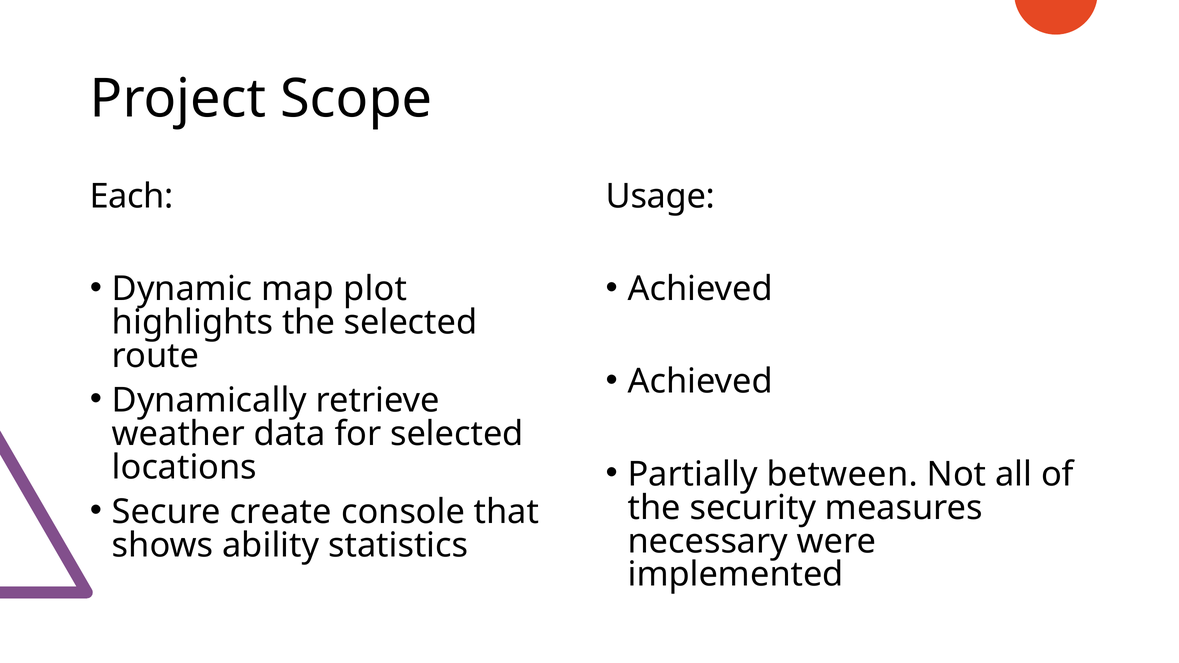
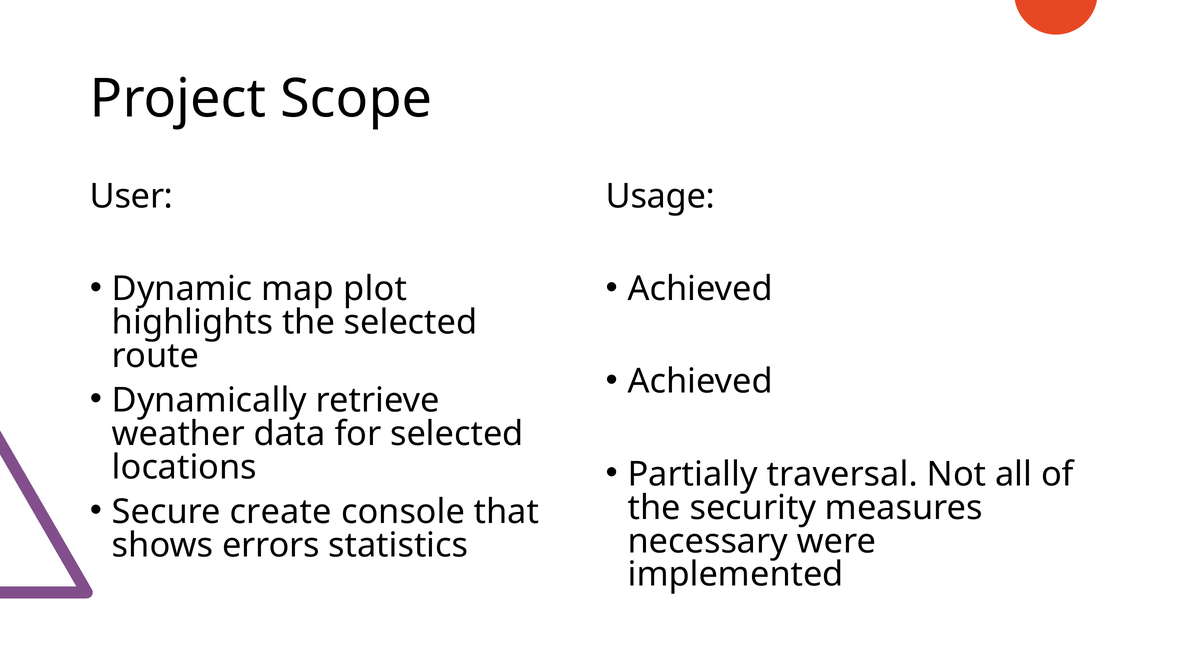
Each: Each -> User
between: between -> traversal
ability: ability -> errors
